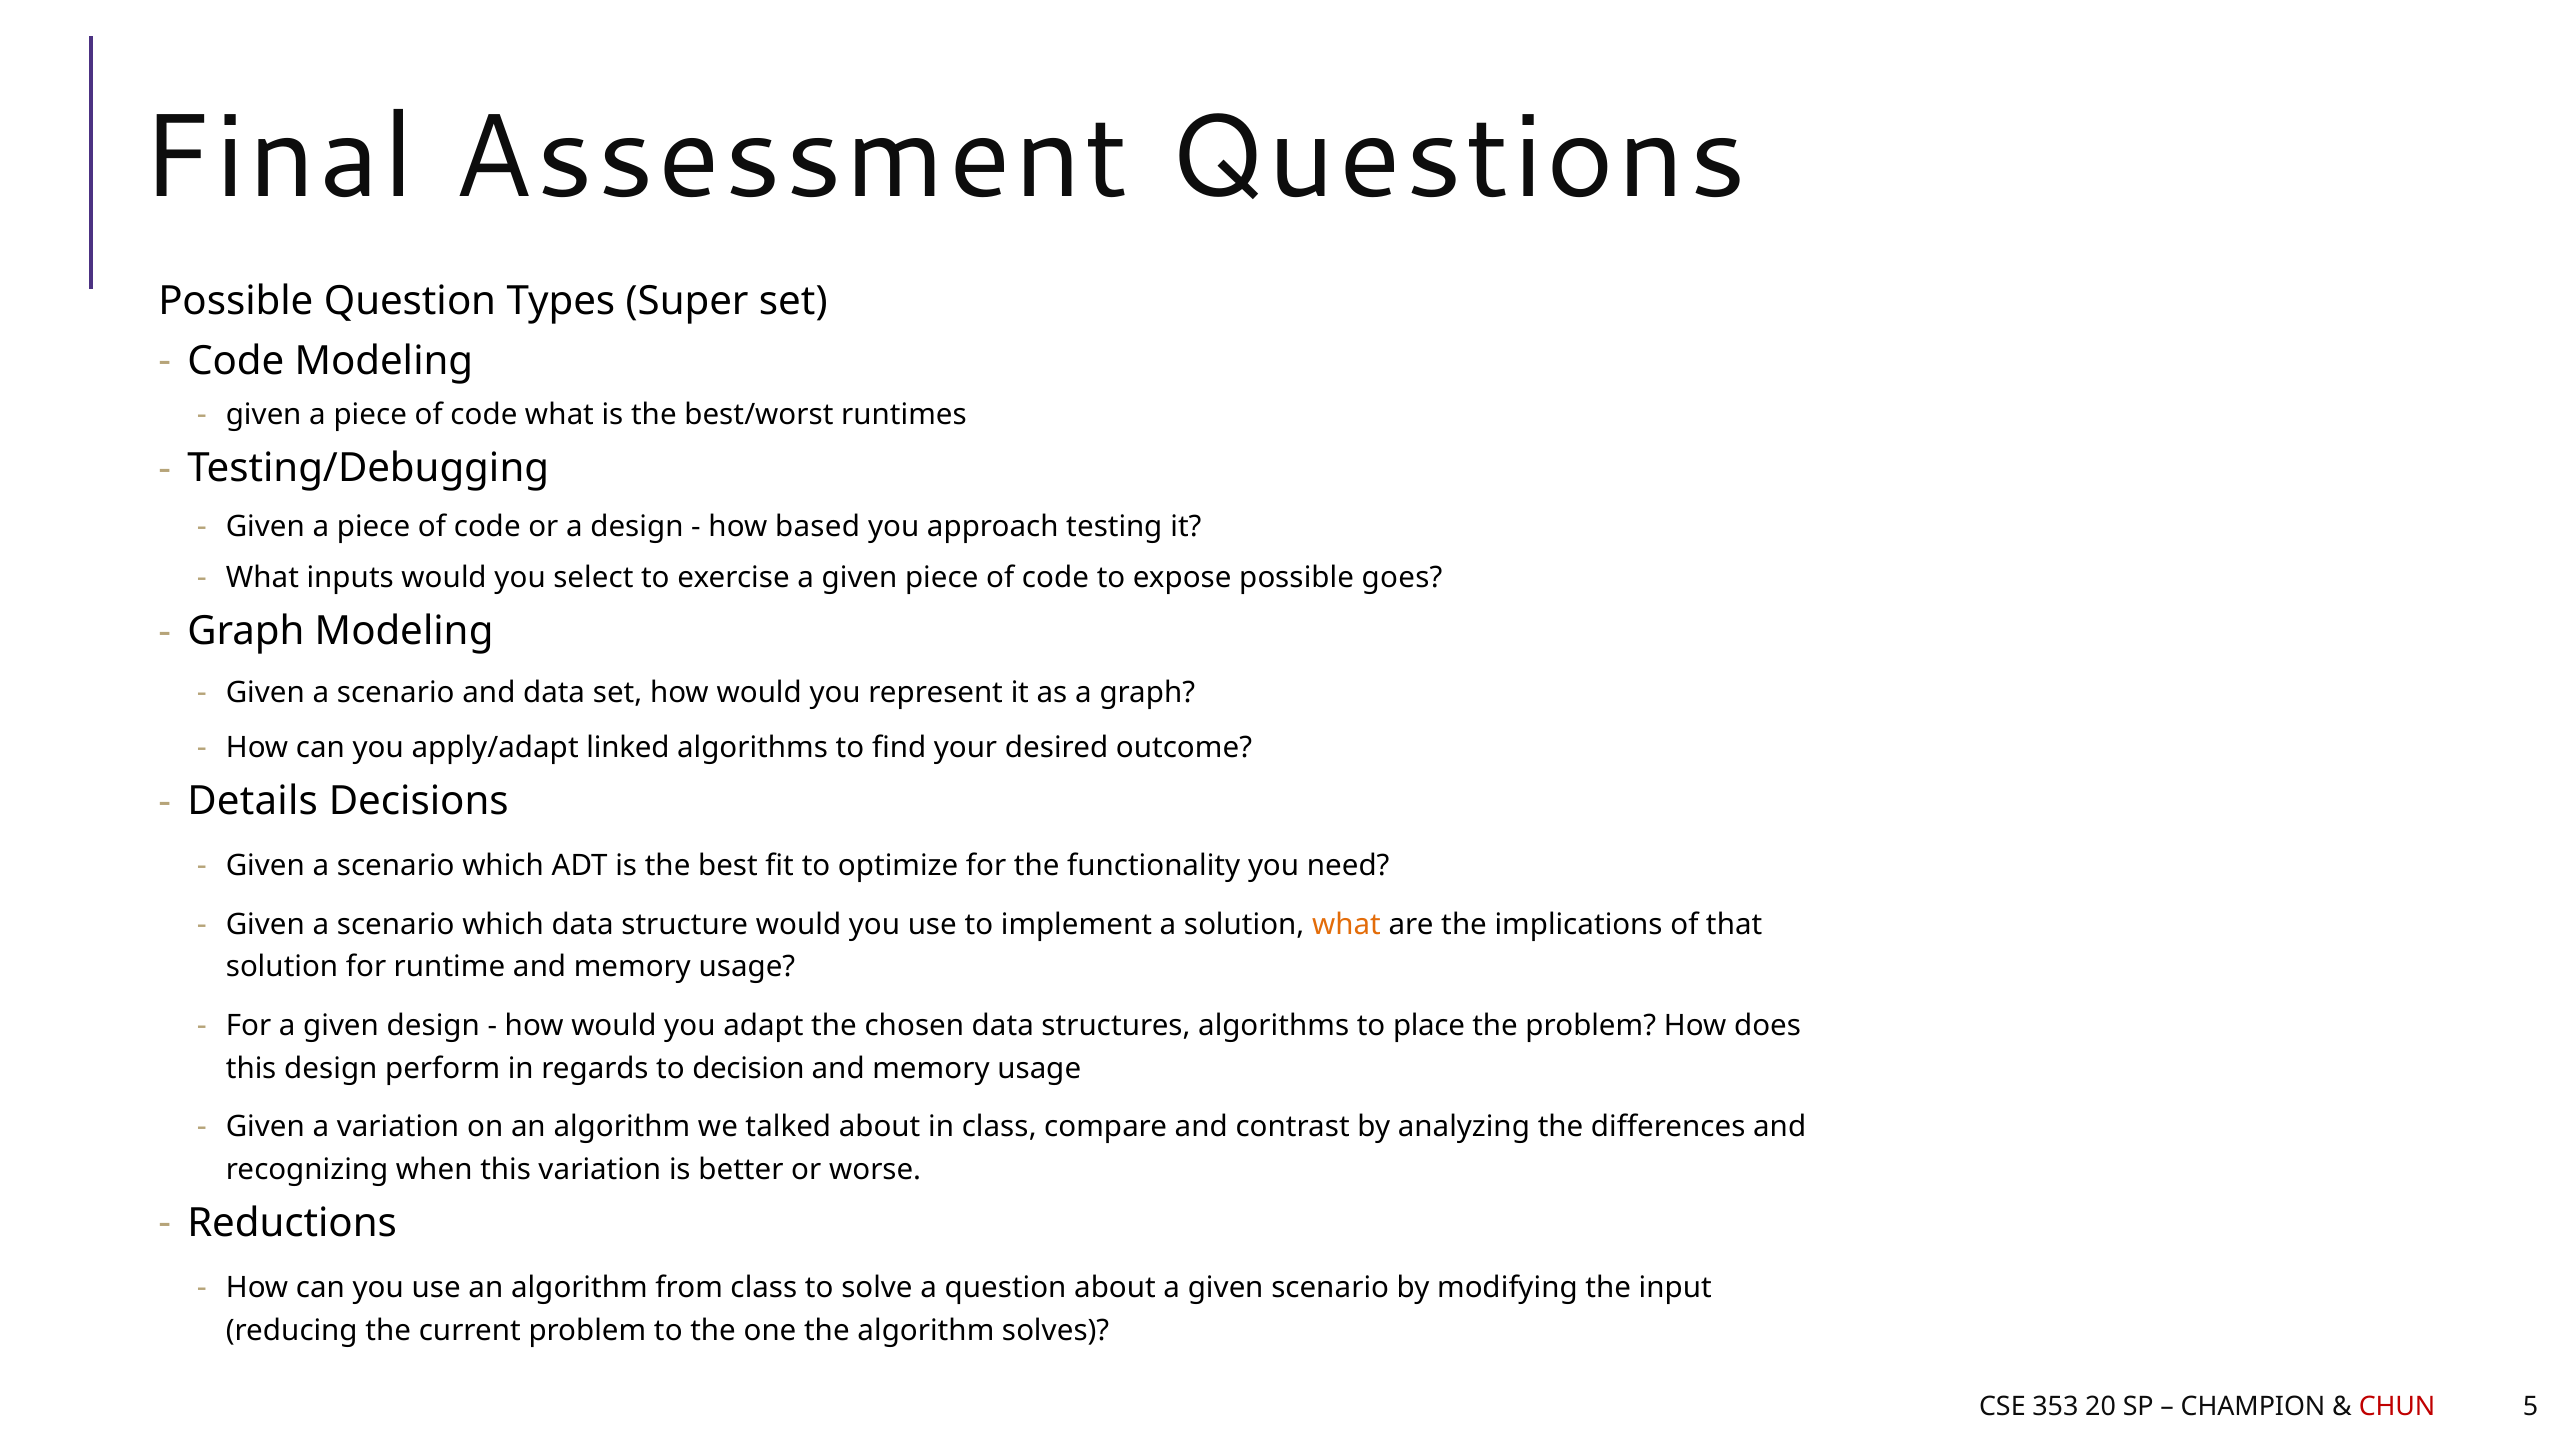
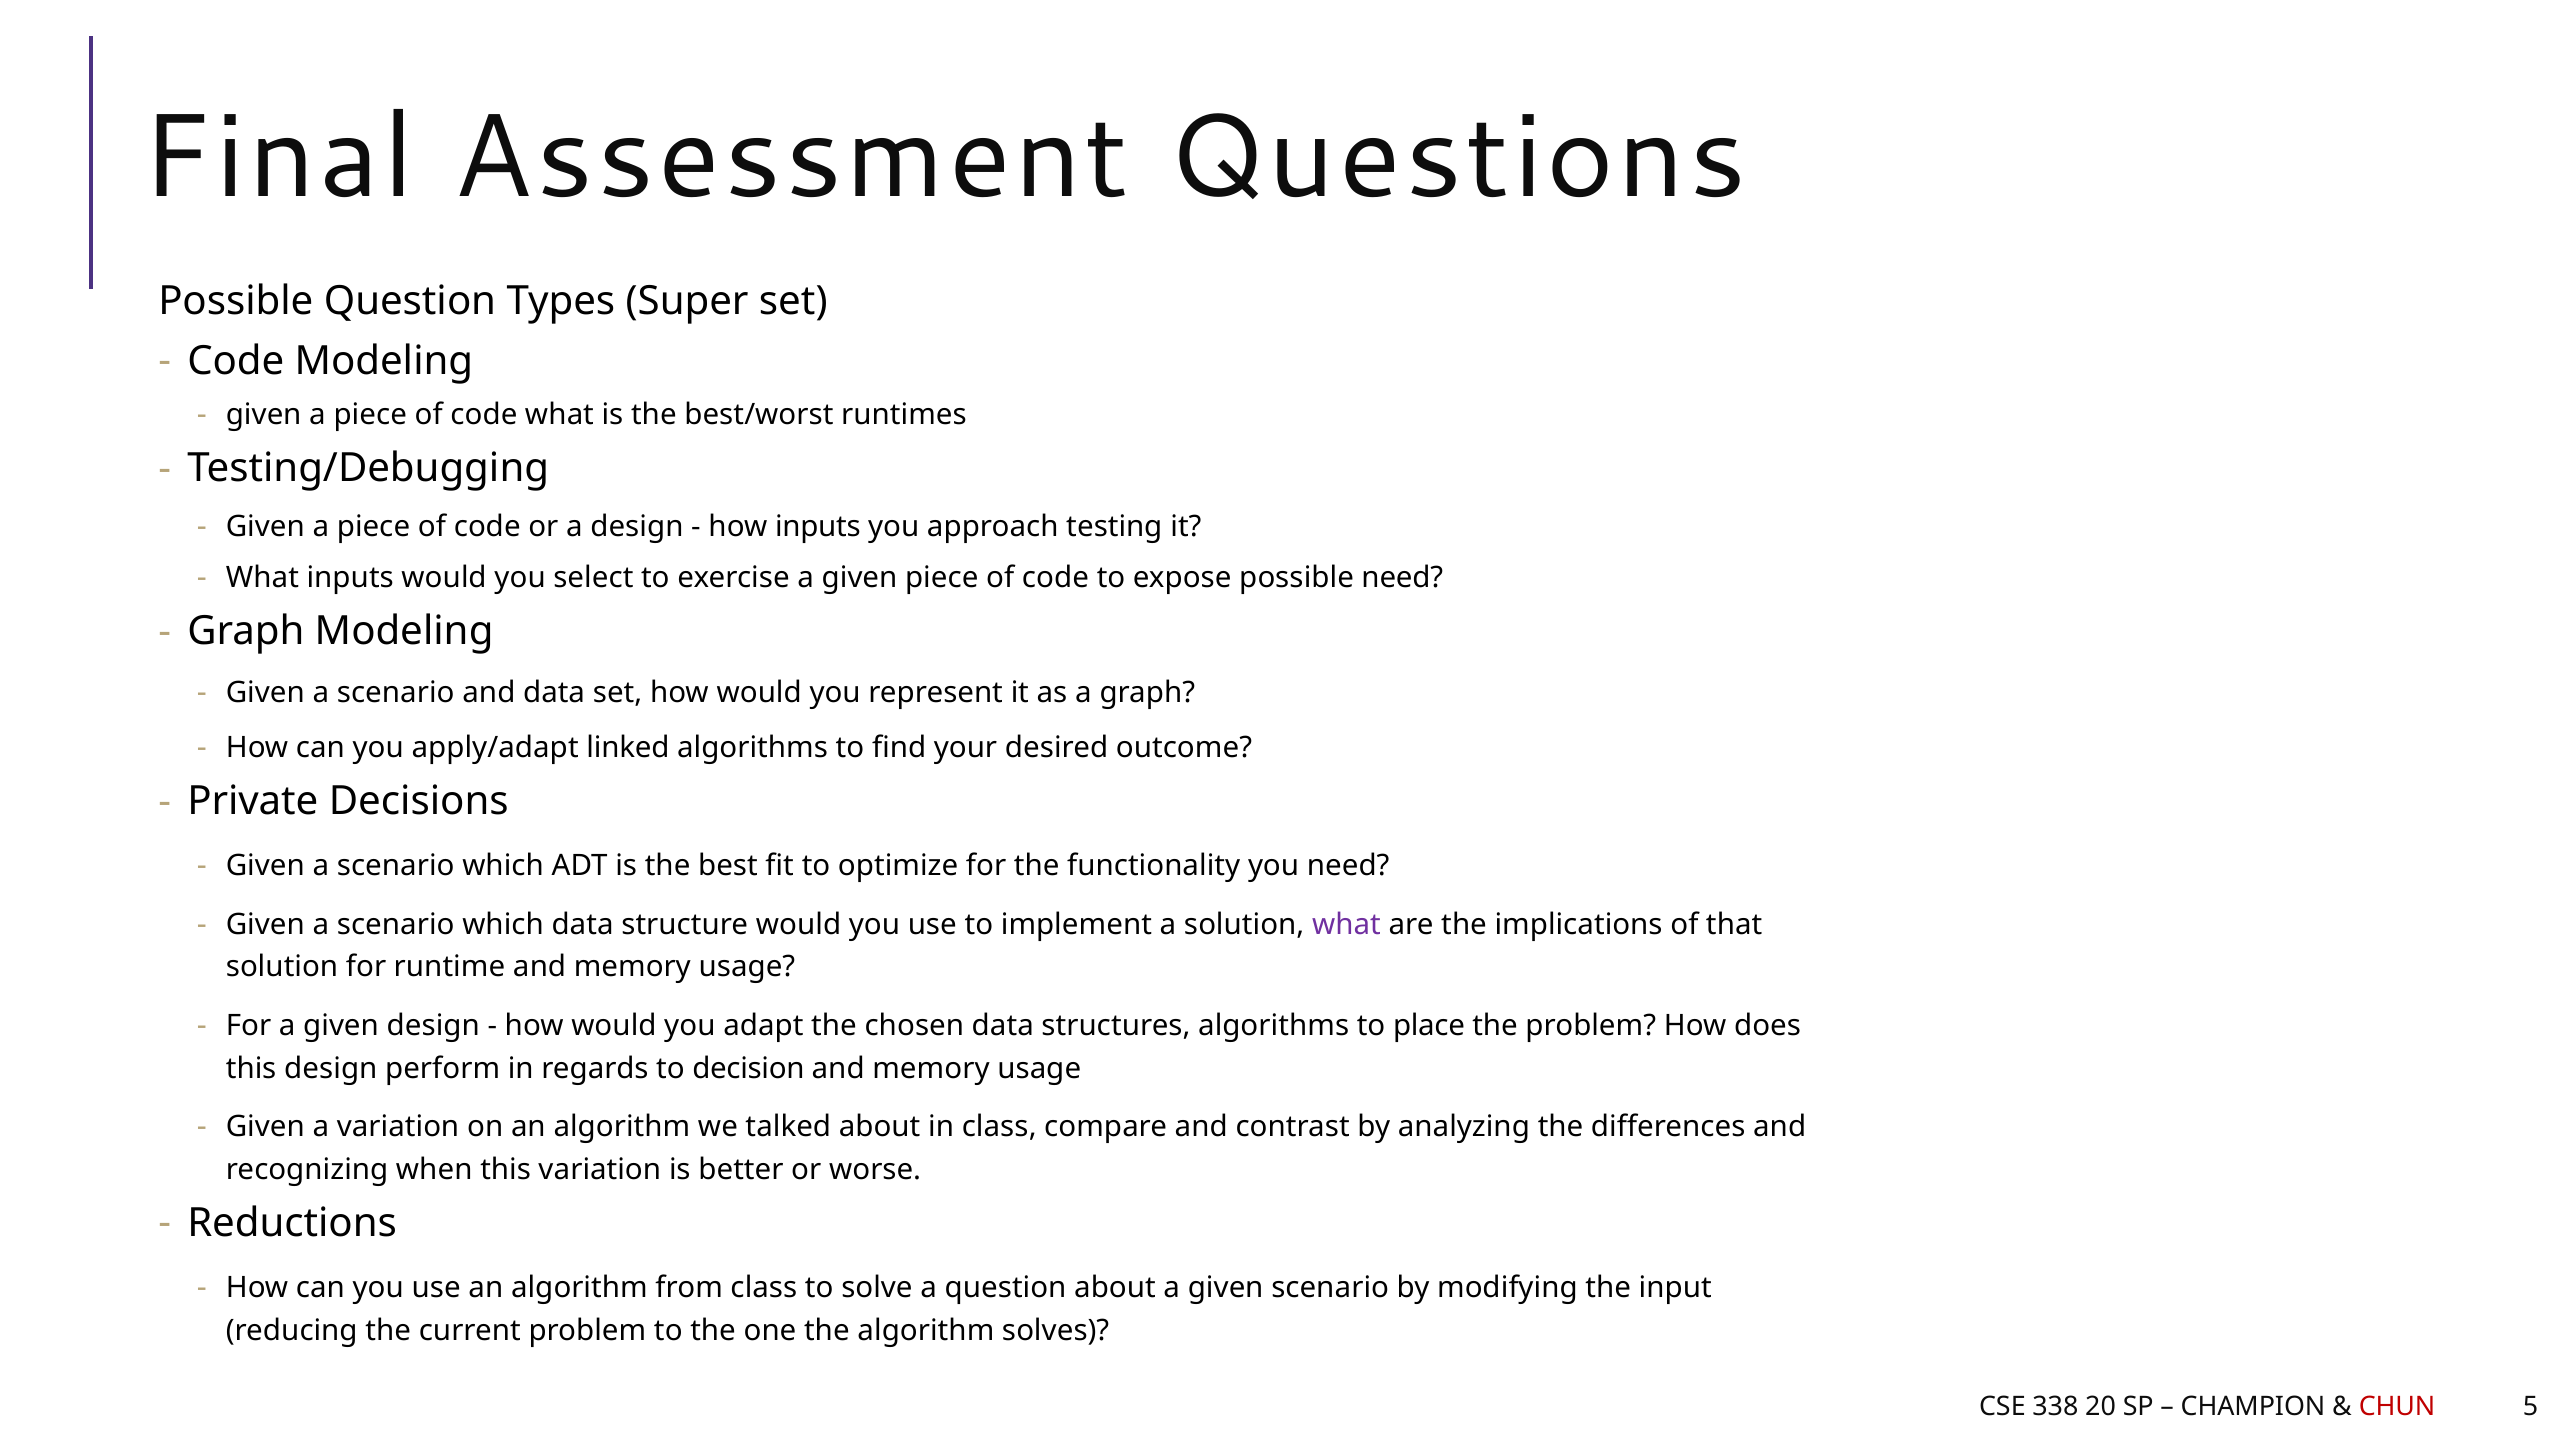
how based: based -> inputs
possible goes: goes -> need
Details: Details -> Private
what at (1346, 925) colour: orange -> purple
353: 353 -> 338
